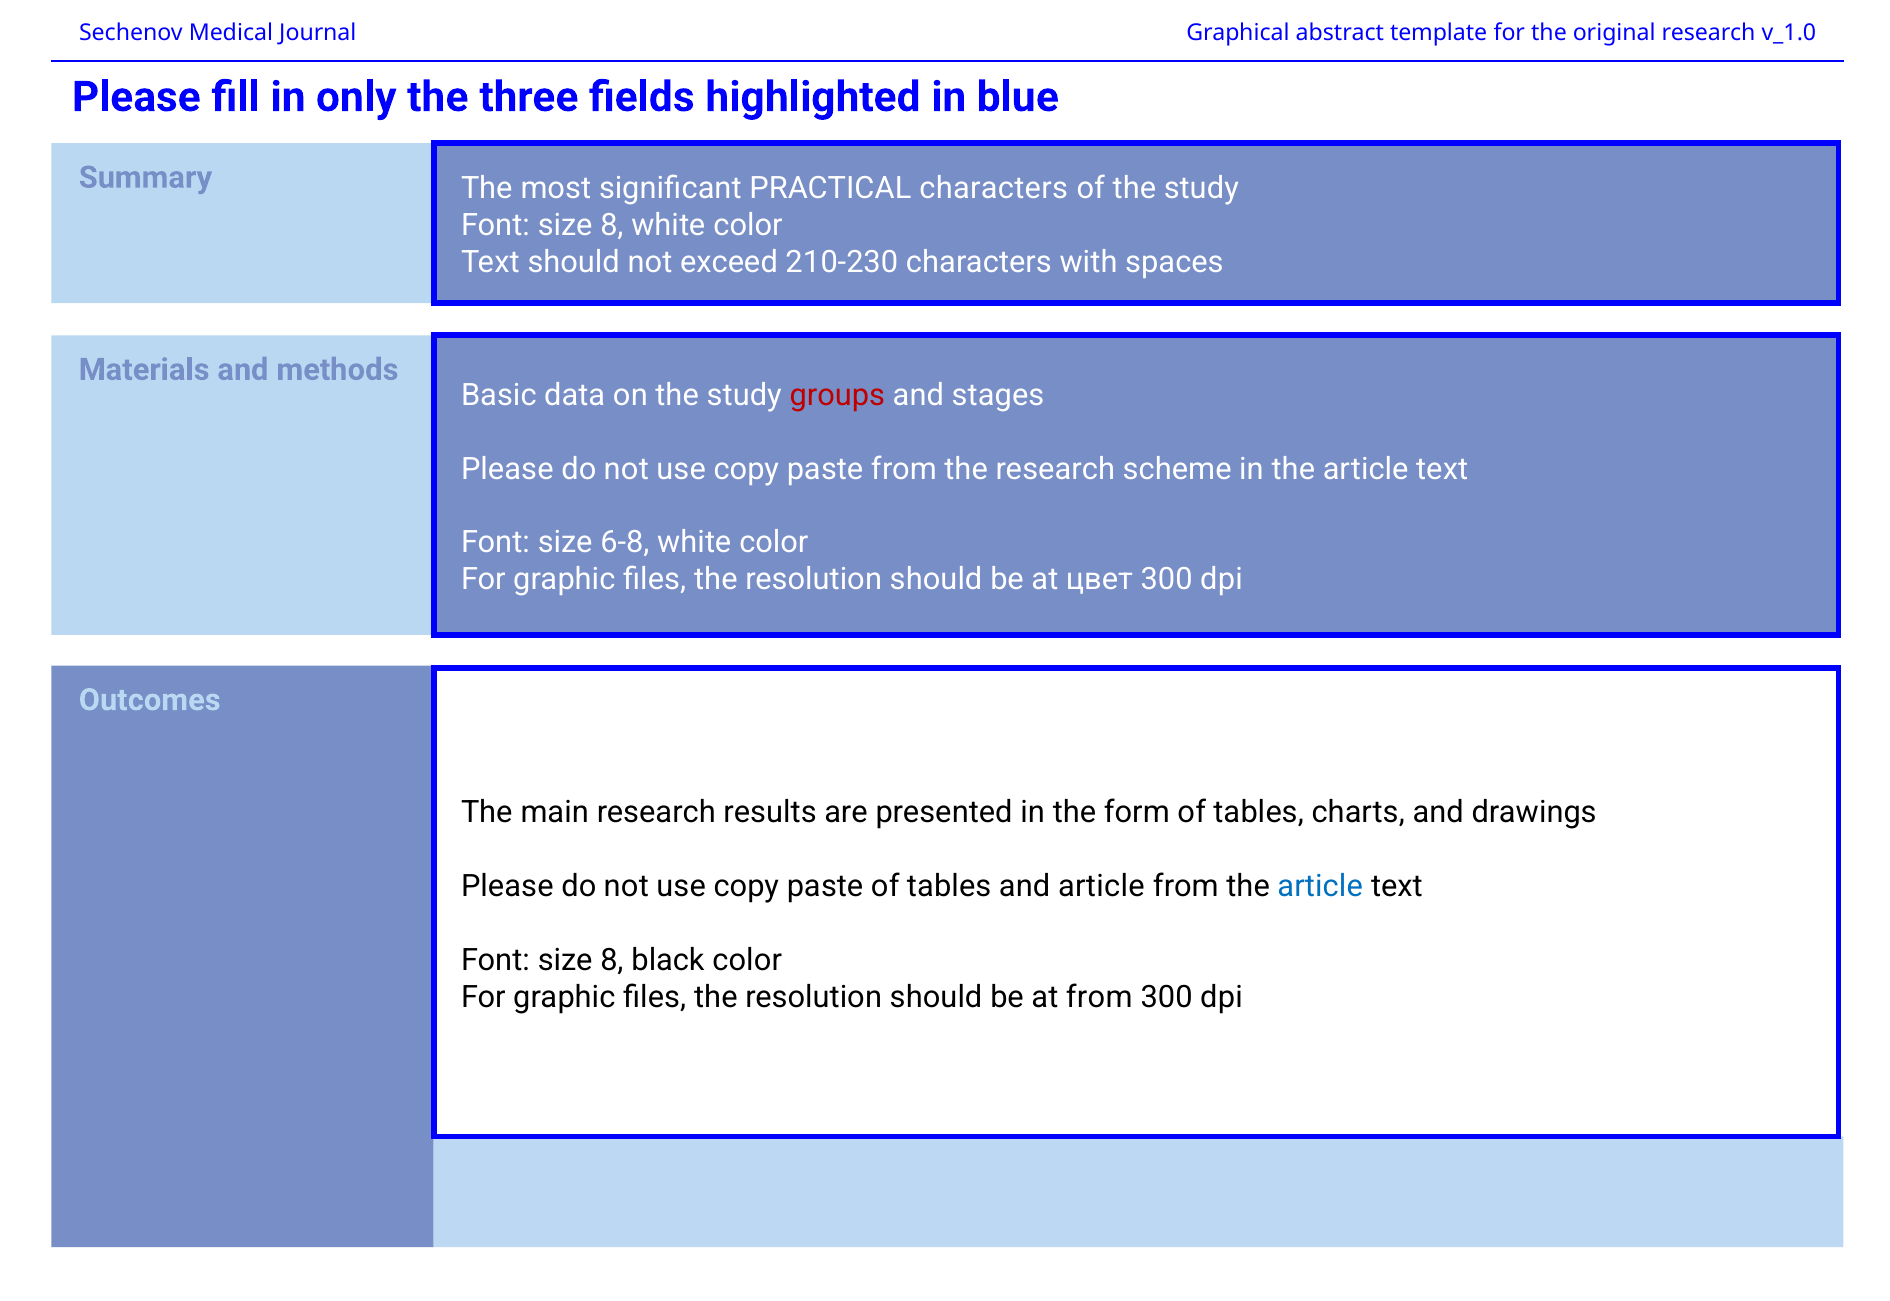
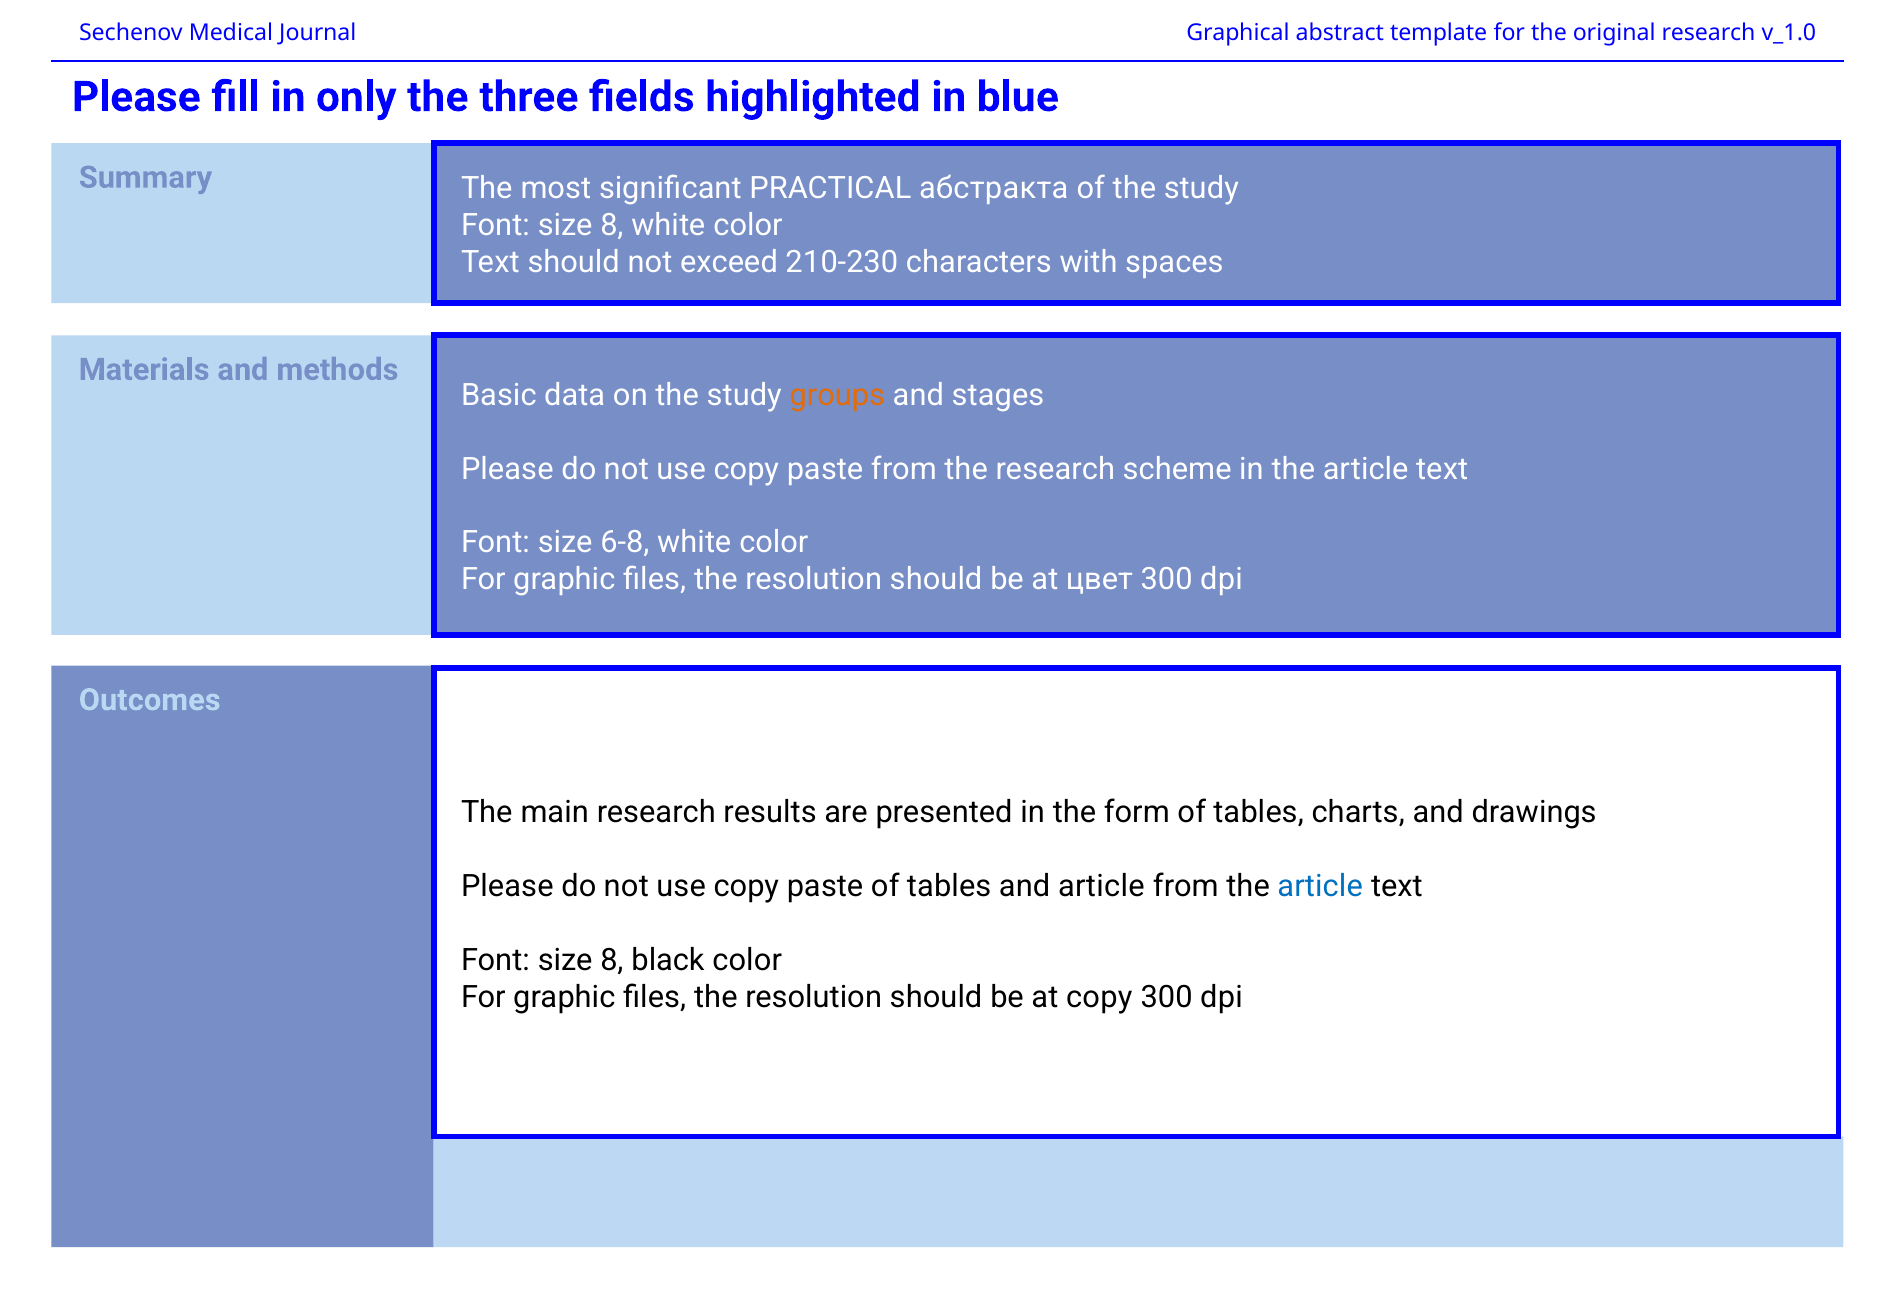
PRACTICAL characters: characters -> абстракта
groups colour: red -> orange
at from: from -> copy
